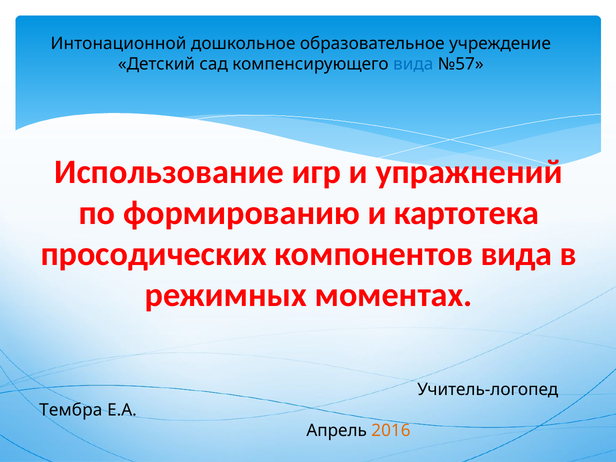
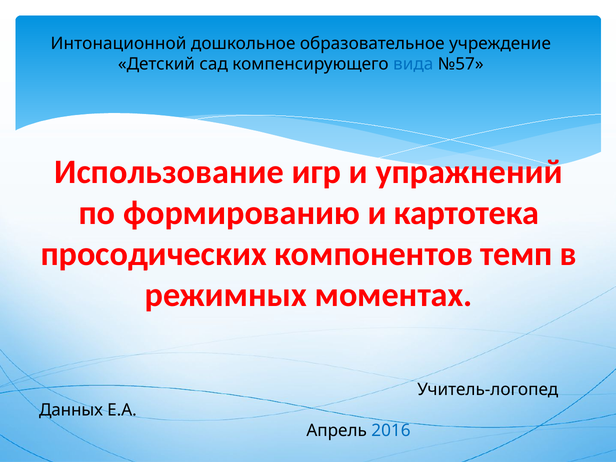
компонентов вида: вида -> темп
Тембра: Тембра -> Данных
2016 colour: orange -> blue
